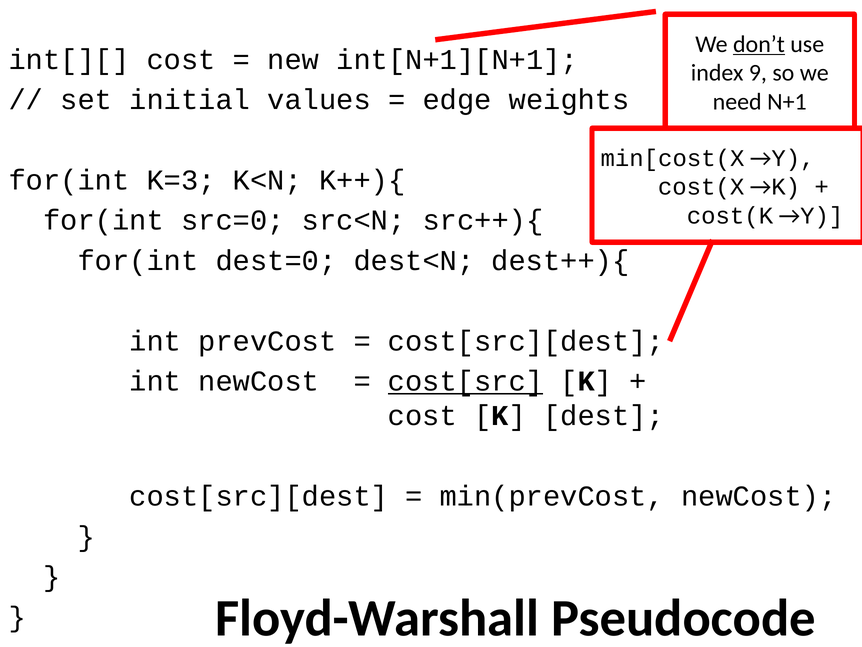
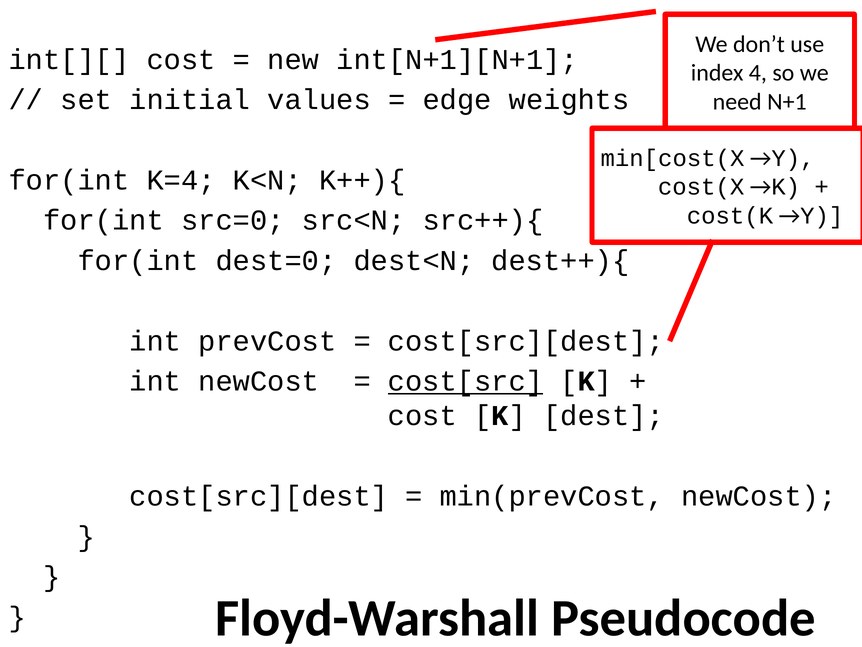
don’t underline: present -> none
9: 9 -> 4
K=3: K=3 -> K=4
